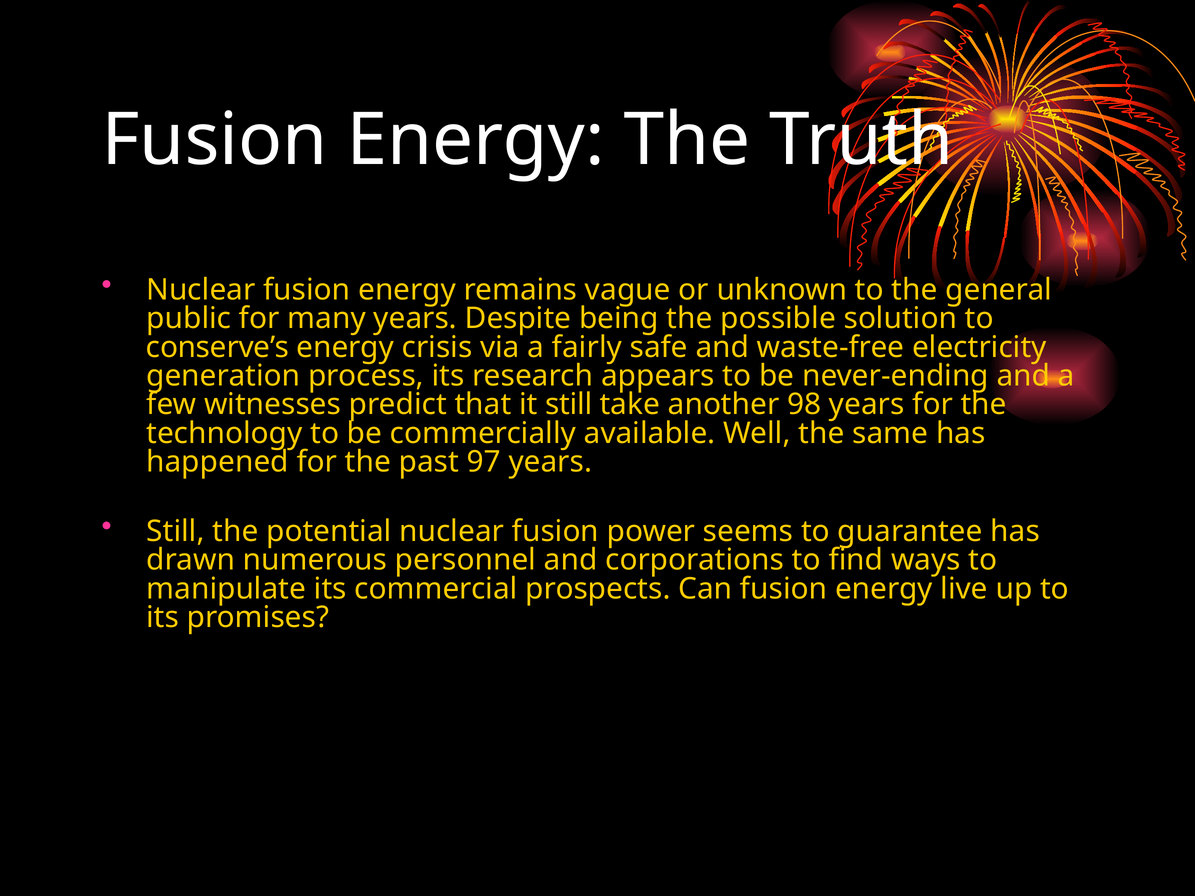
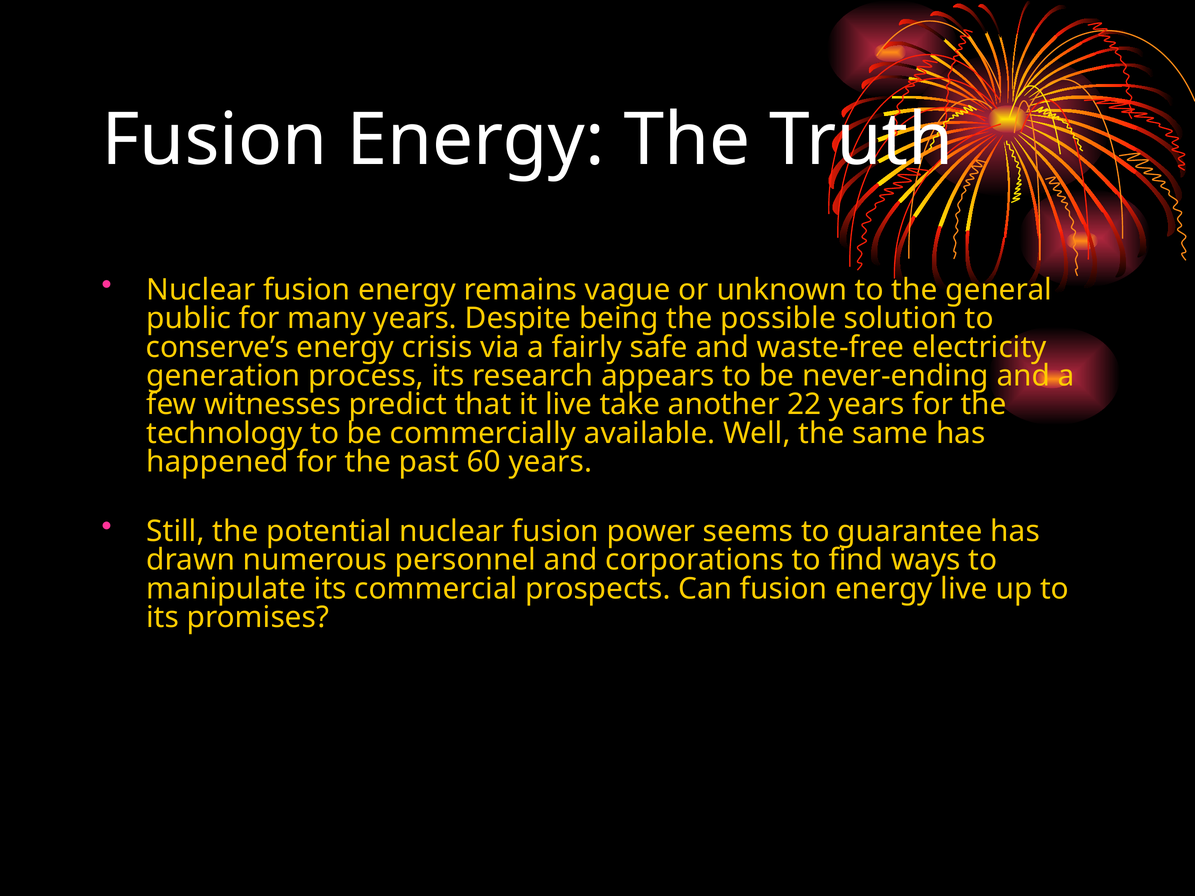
it still: still -> live
98: 98 -> 22
97: 97 -> 60
